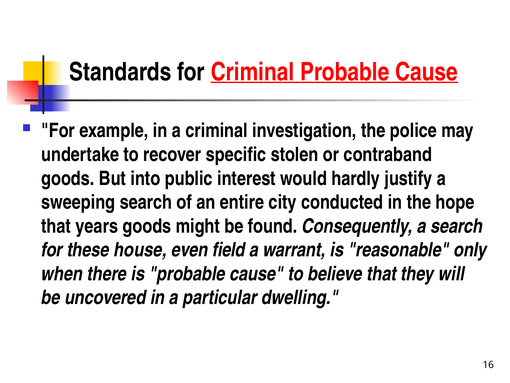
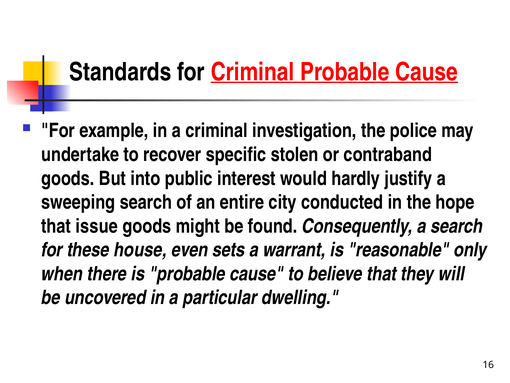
years: years -> issue
field: field -> sets
